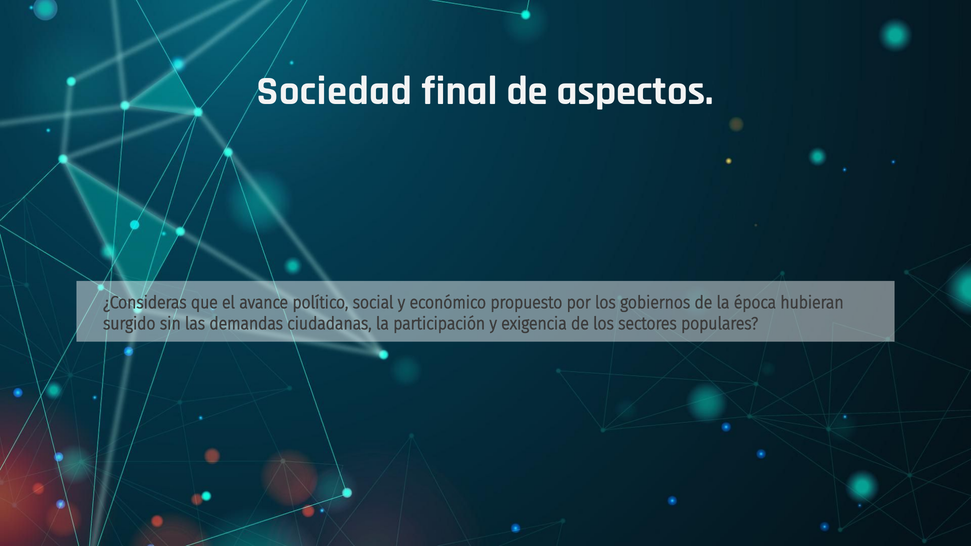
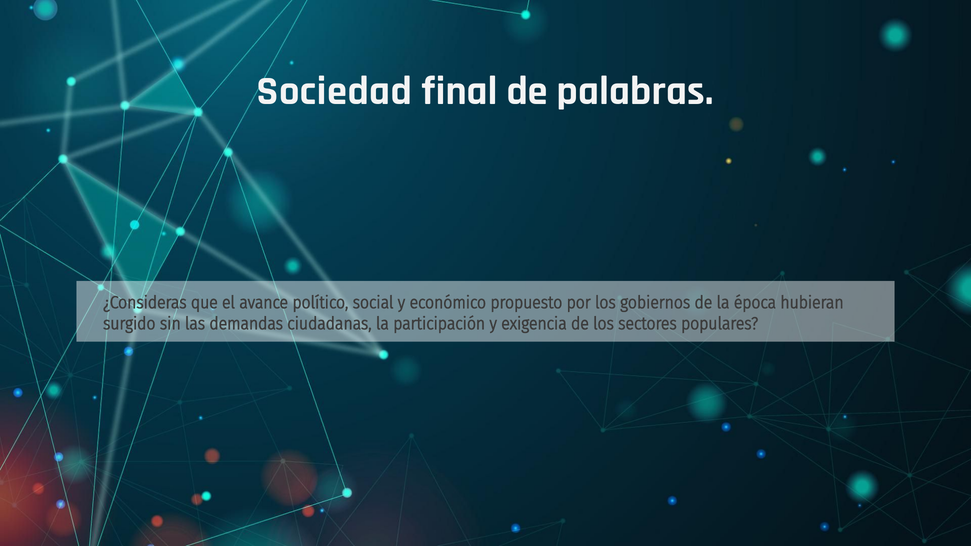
aspectos: aspectos -> palabras
